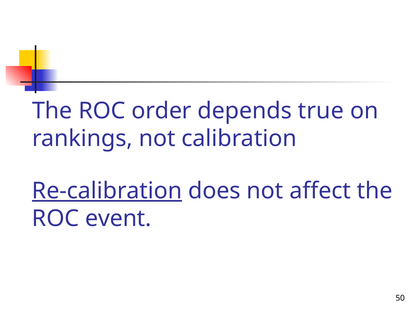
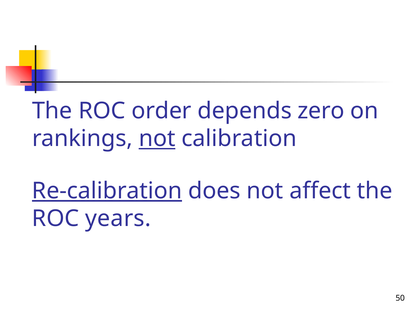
true: true -> zero
not at (157, 139) underline: none -> present
event: event -> years
